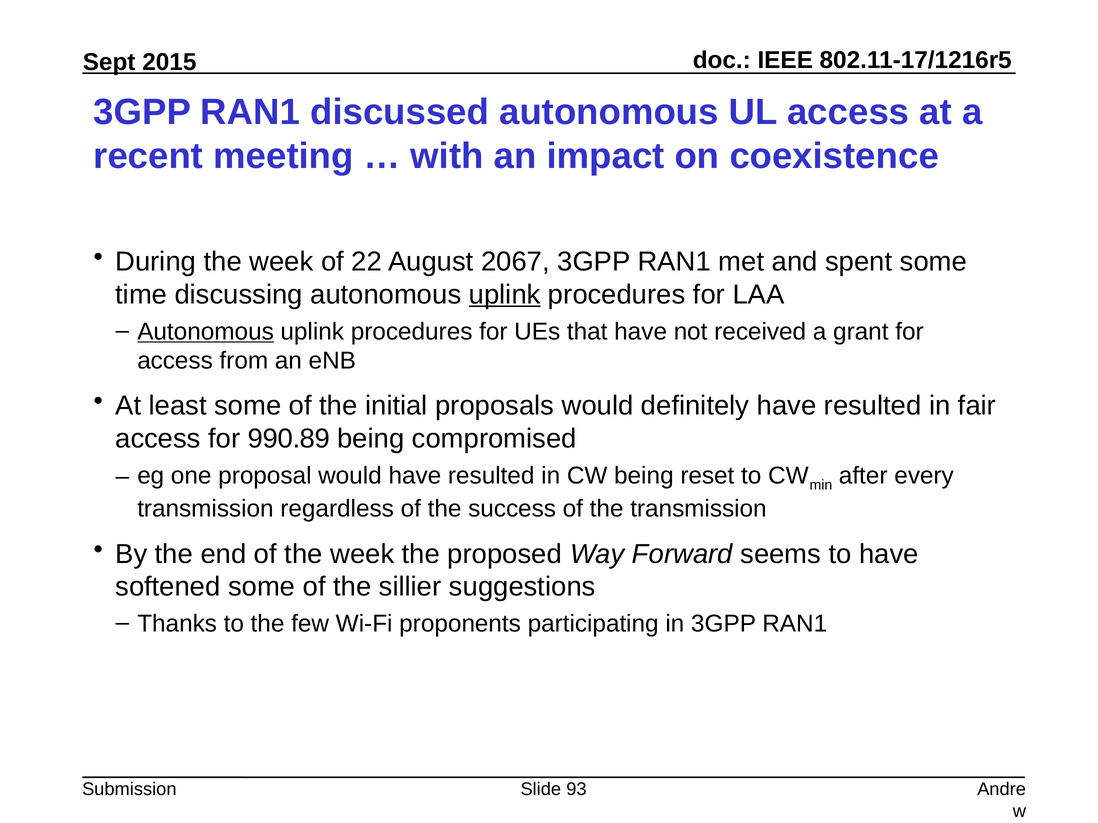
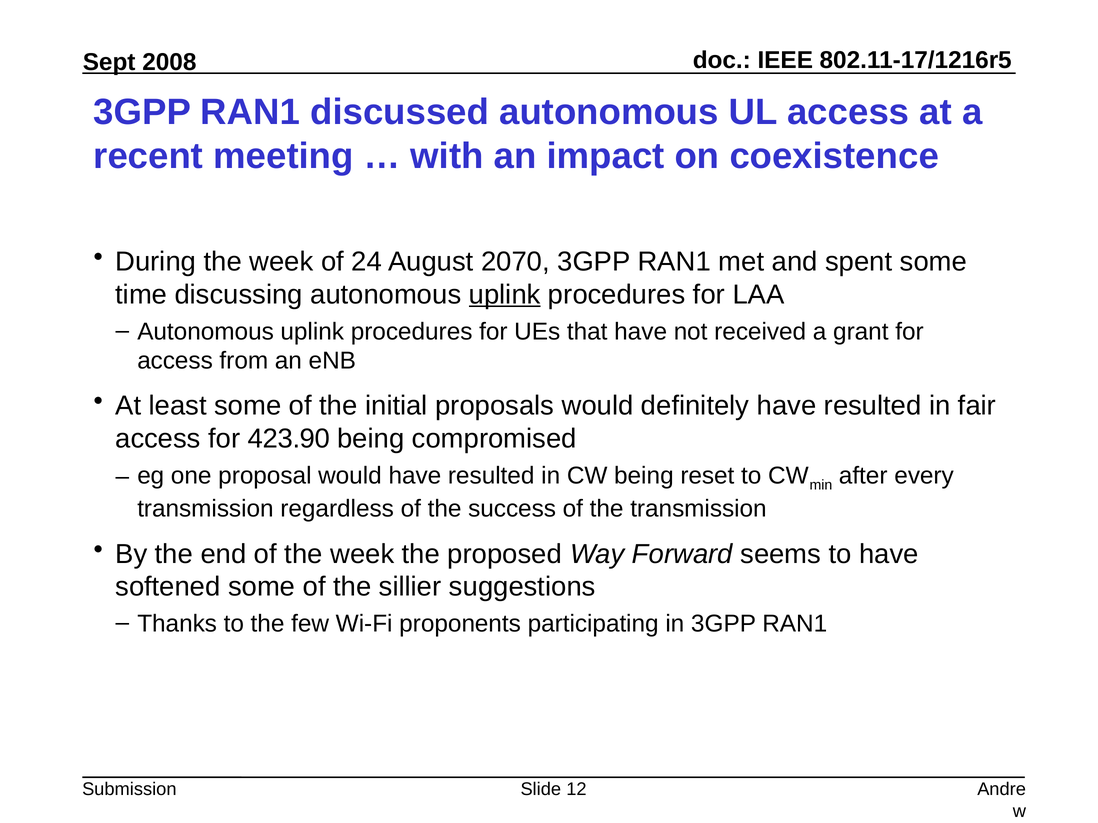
2015: 2015 -> 2008
22: 22 -> 24
2067: 2067 -> 2070
Autonomous at (206, 332) underline: present -> none
990.89: 990.89 -> 423.90
93: 93 -> 12
